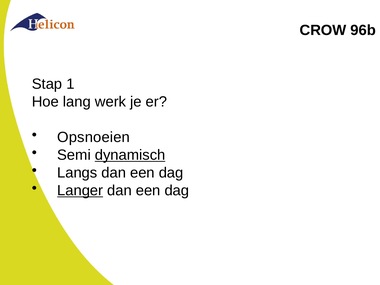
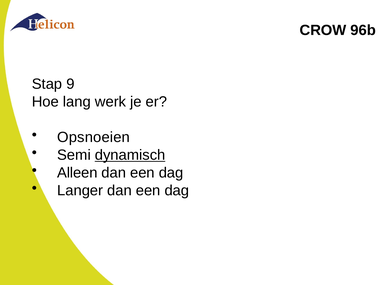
1: 1 -> 9
Langs: Langs -> Alleen
Langer underline: present -> none
